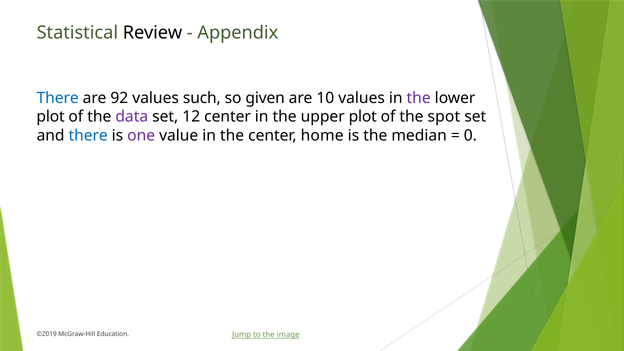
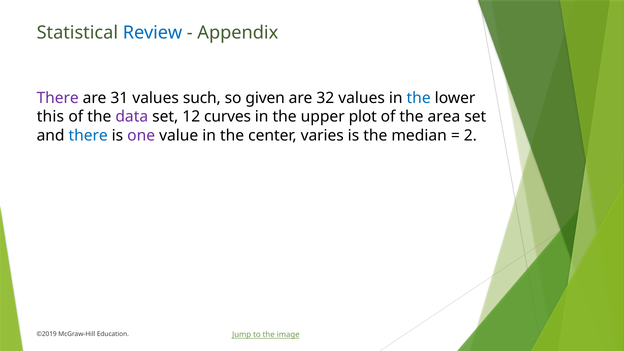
Review colour: black -> blue
There at (58, 98) colour: blue -> purple
92: 92 -> 31
10: 10 -> 32
the at (419, 98) colour: purple -> blue
plot at (51, 117): plot -> this
12 center: center -> curves
spot: spot -> area
home: home -> varies
0: 0 -> 2
